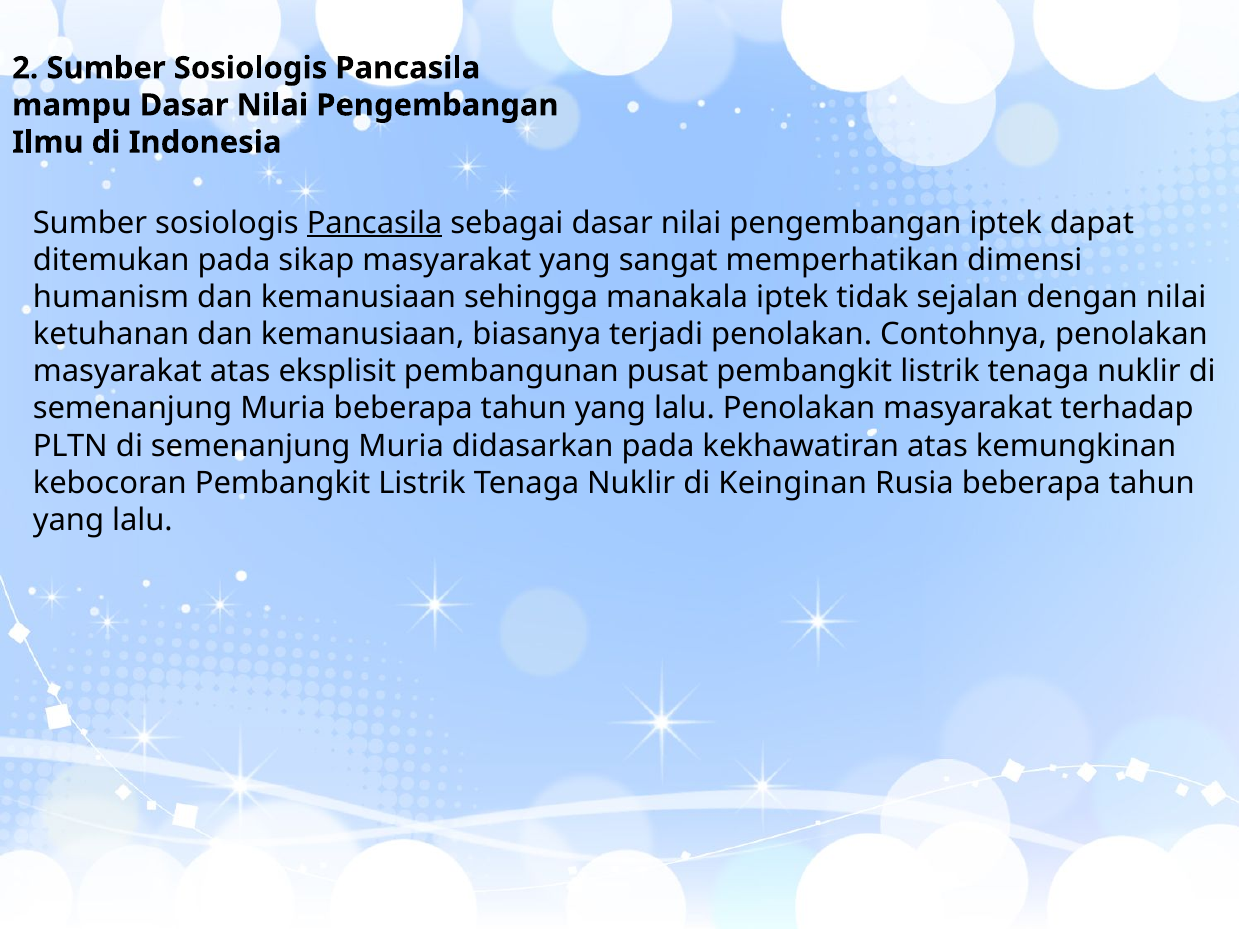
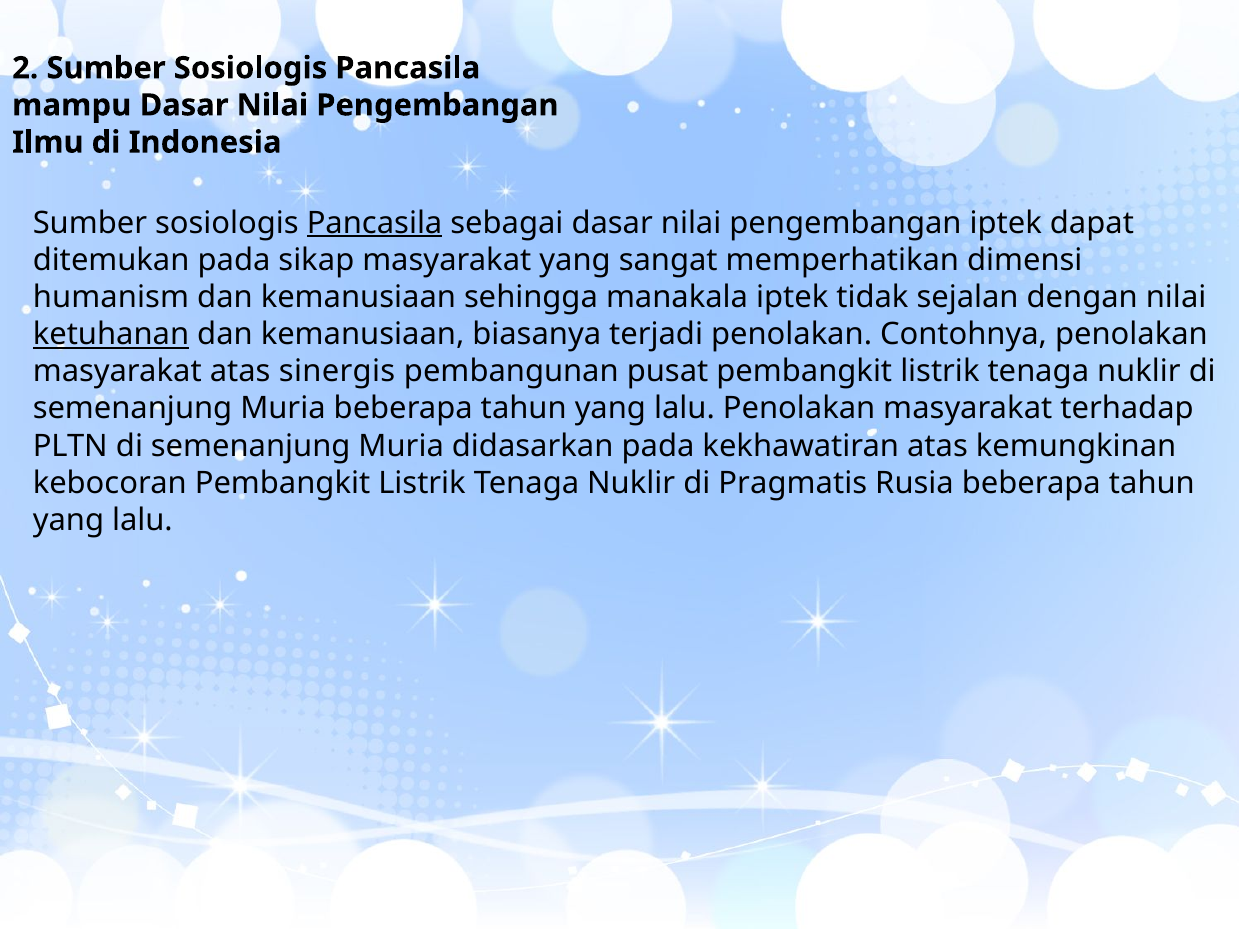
ketuhanan underline: none -> present
eksplisit: eksplisit -> sinergis
Keinginan: Keinginan -> Pragmatis
